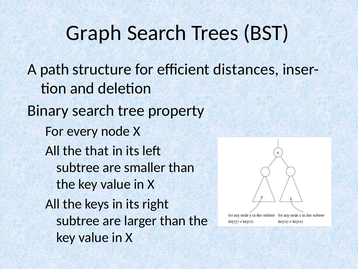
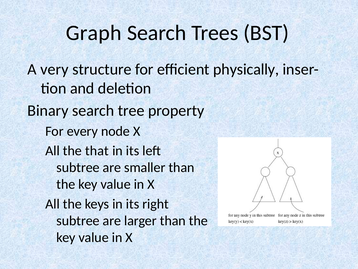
path: path -> very
distances: distances -> physically
